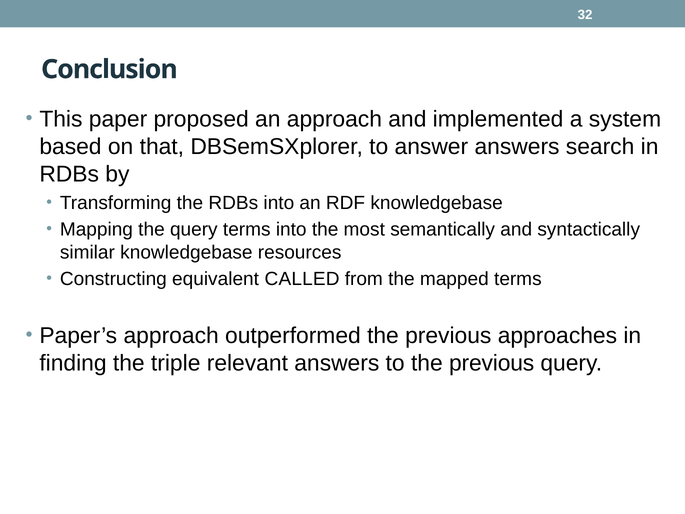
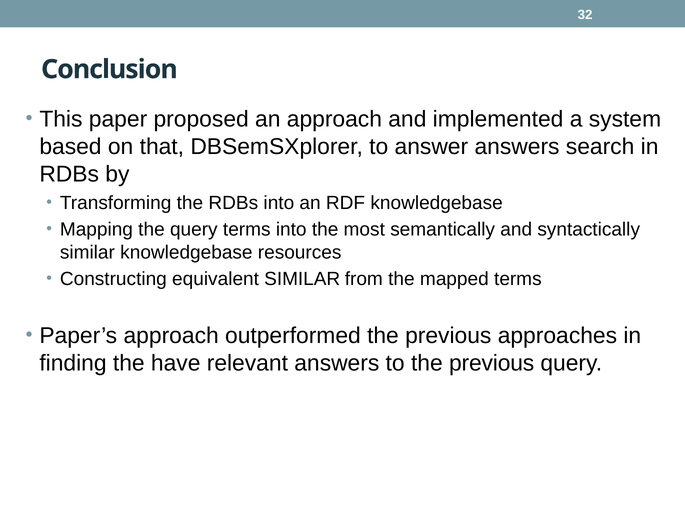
equivalent CALLED: CALLED -> SIMILAR
triple: triple -> have
